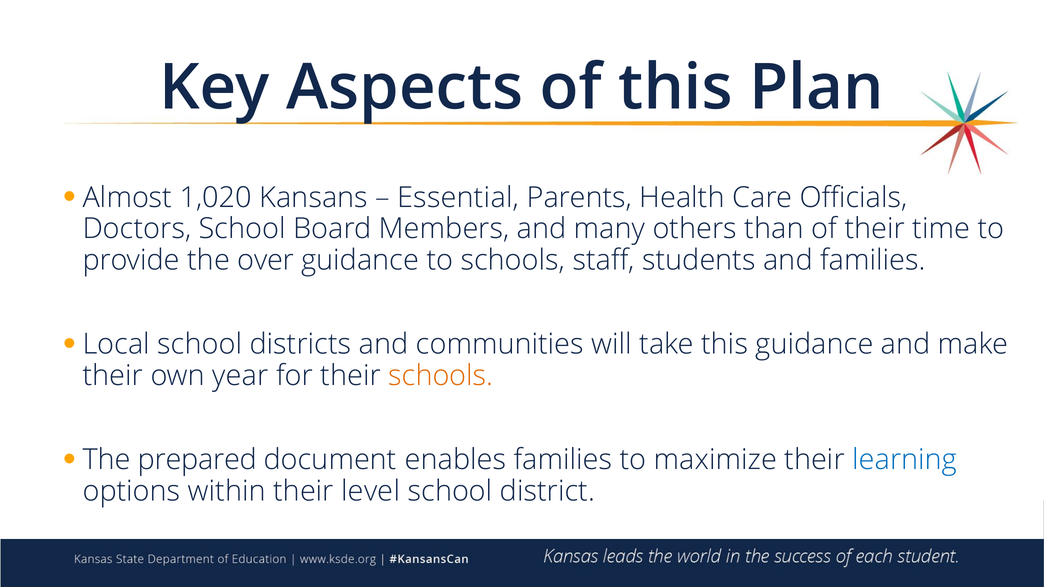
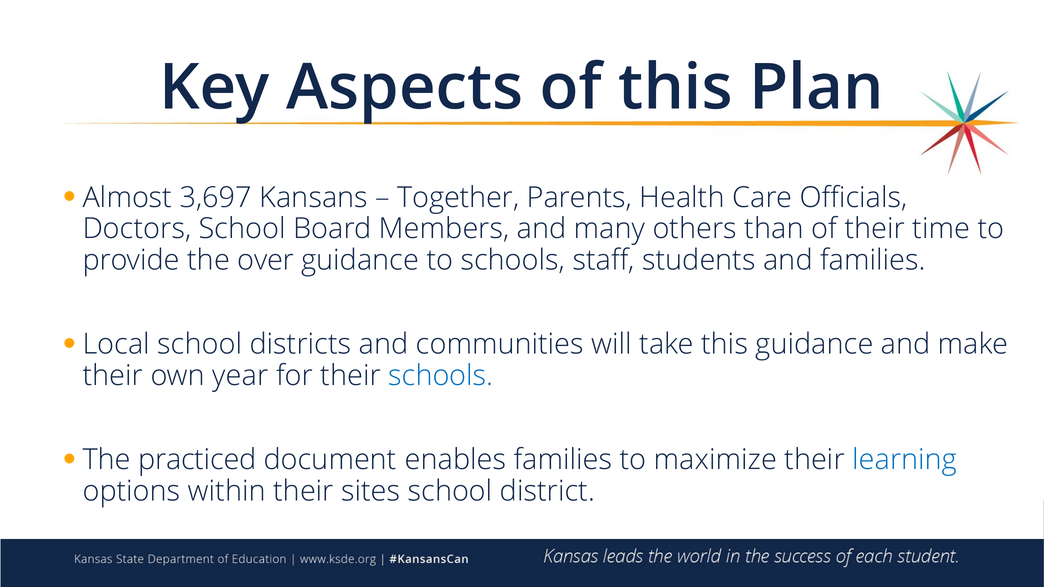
1,020: 1,020 -> 3,697
Essential: Essential -> Together
schools at (441, 376) colour: orange -> blue
prepared: prepared -> practiced
level: level -> sites
